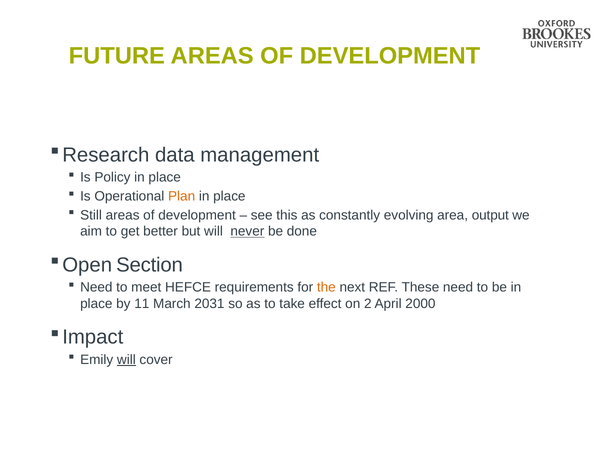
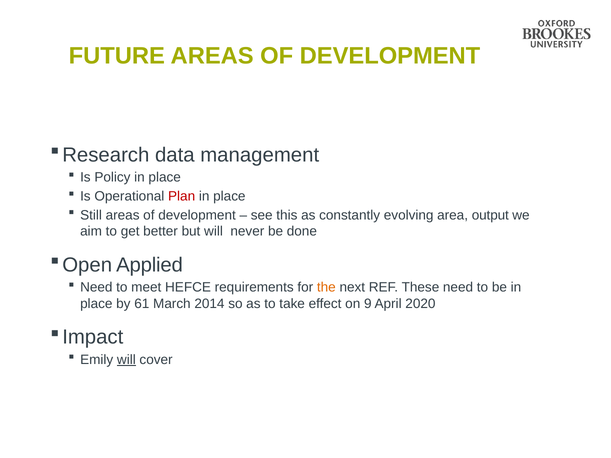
Plan colour: orange -> red
never underline: present -> none
Section: Section -> Applied
11: 11 -> 61
2031: 2031 -> 2014
2: 2 -> 9
2000: 2000 -> 2020
